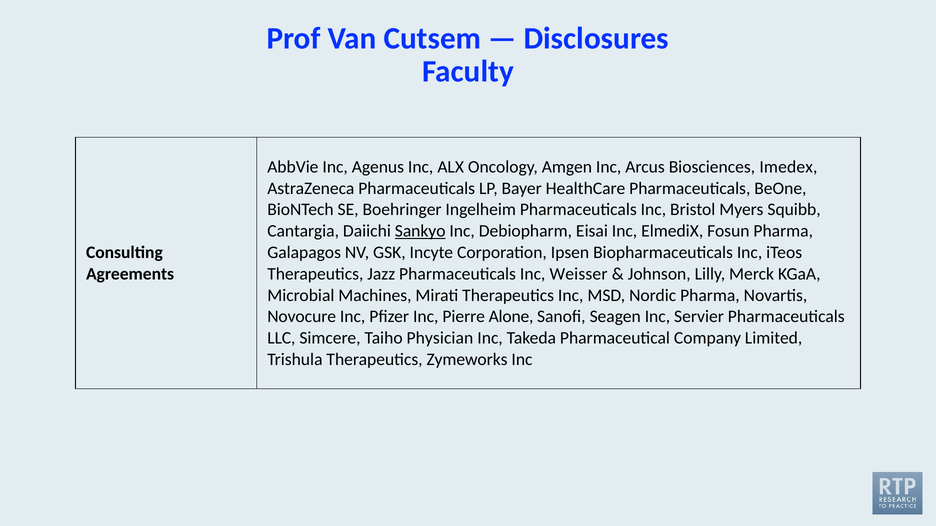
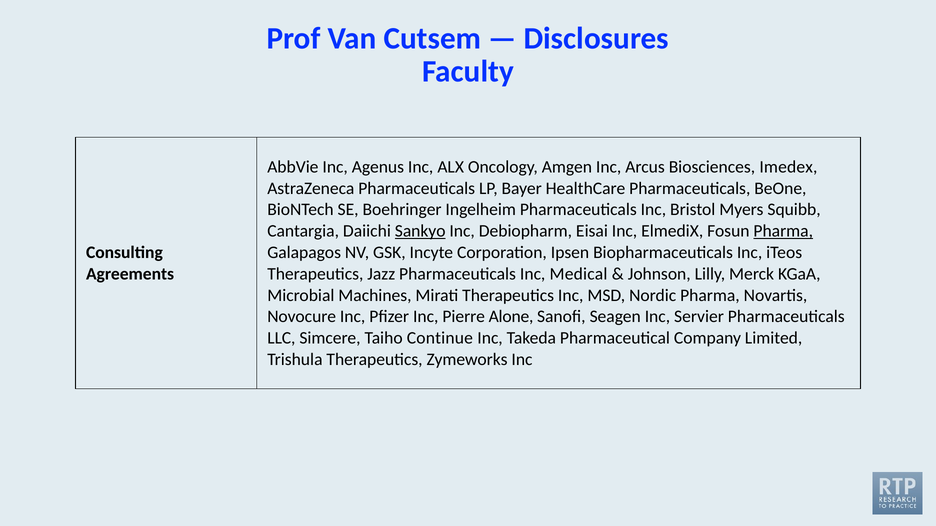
Pharma at (783, 231) underline: none -> present
Weisser: Weisser -> Medical
Physician: Physician -> Continue
